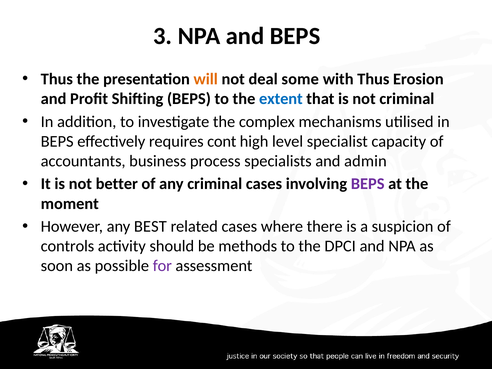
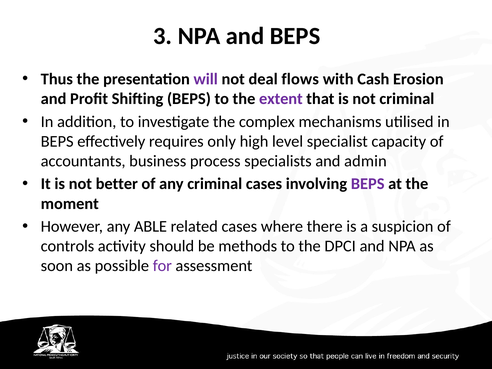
will colour: orange -> purple
some: some -> flows
with Thus: Thus -> Cash
extent colour: blue -> purple
cont: cont -> only
BEST: BEST -> ABLE
